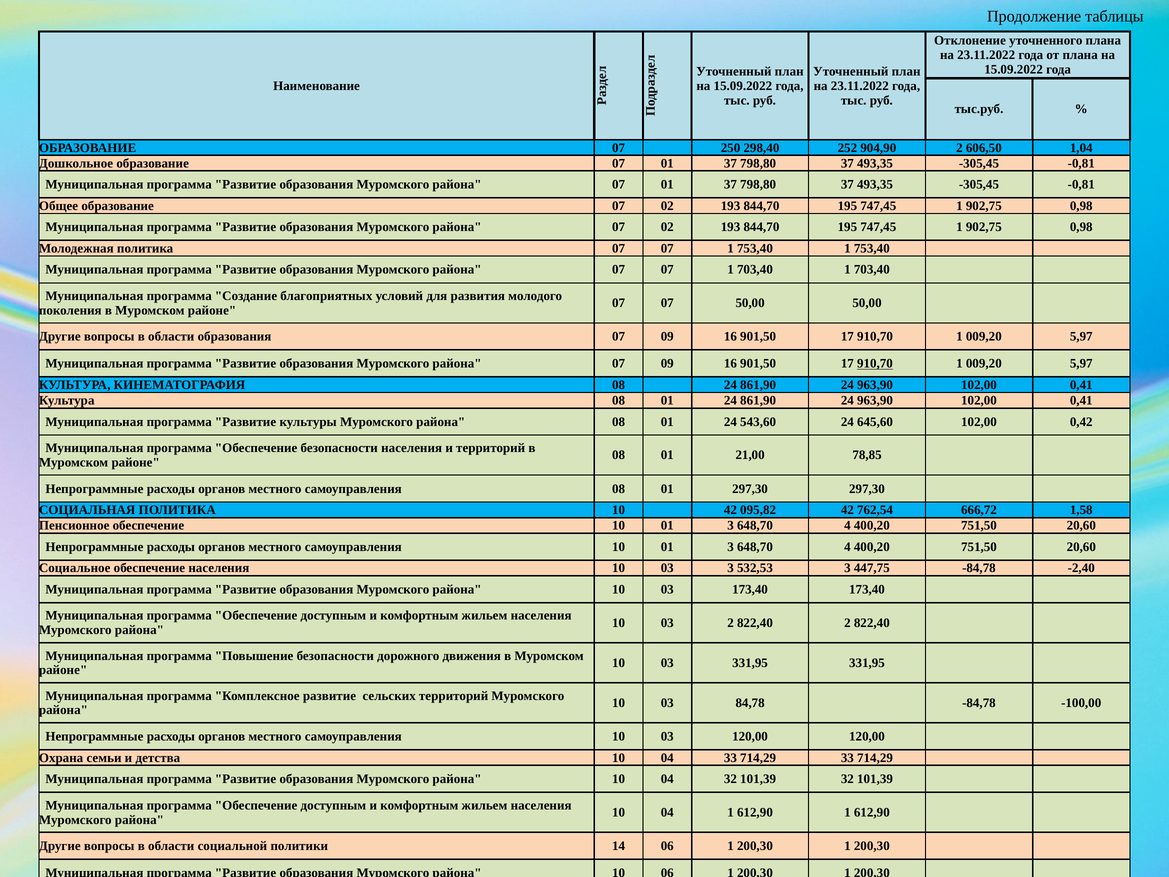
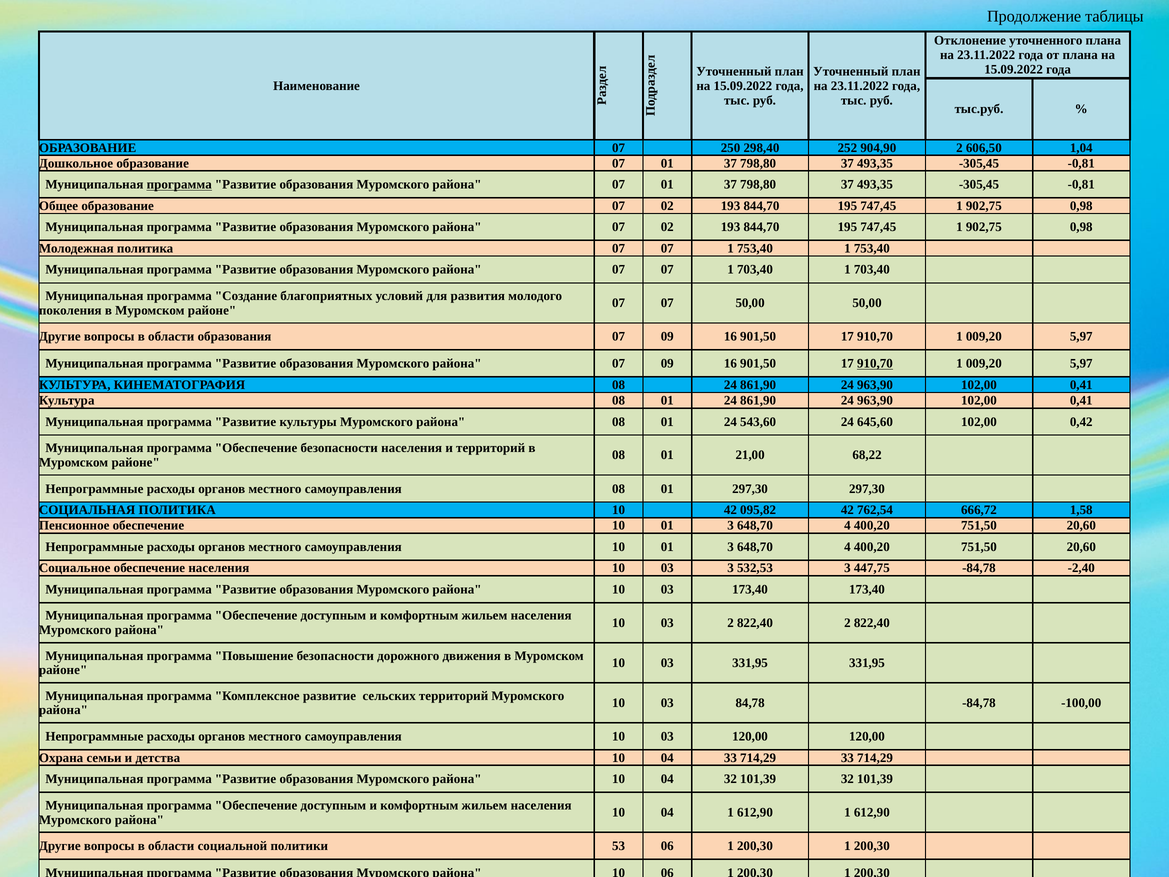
программа at (179, 185) underline: none -> present
78,85: 78,85 -> 68,22
14: 14 -> 53
